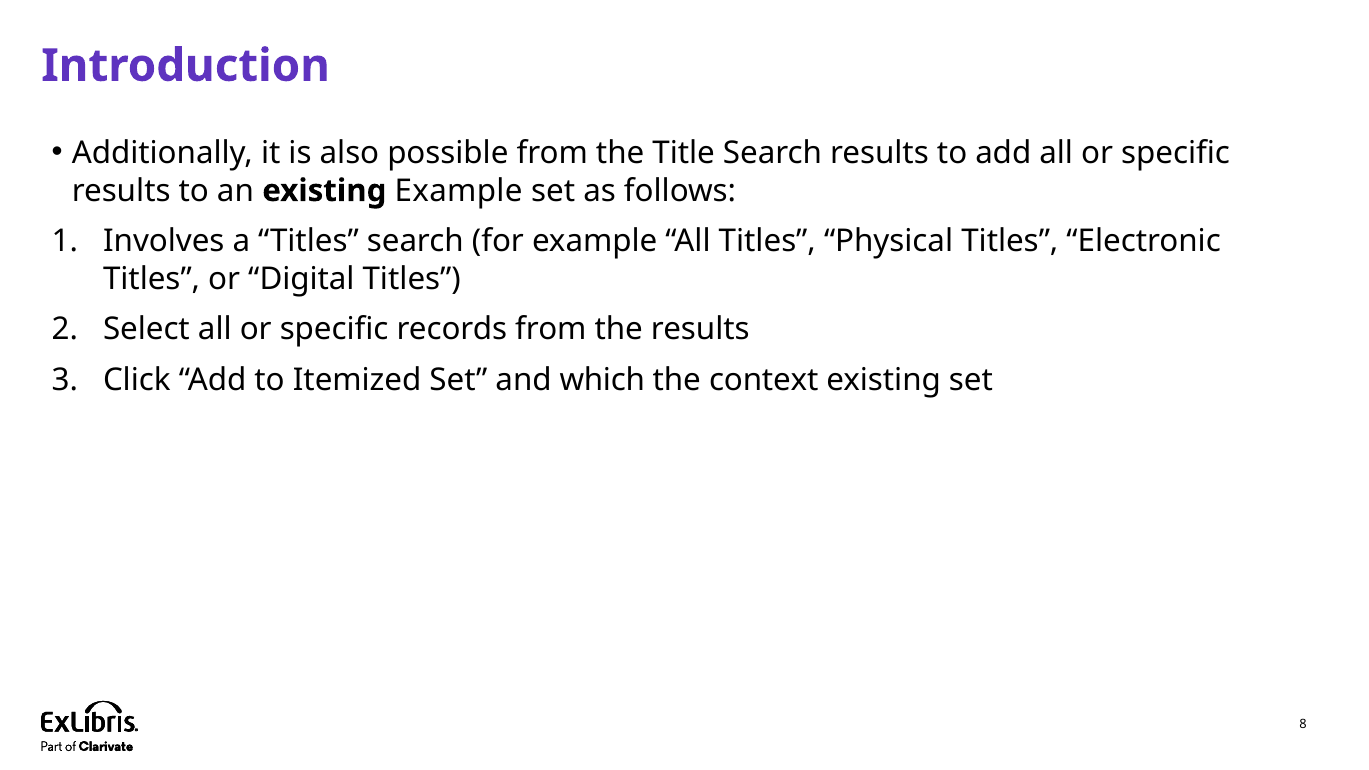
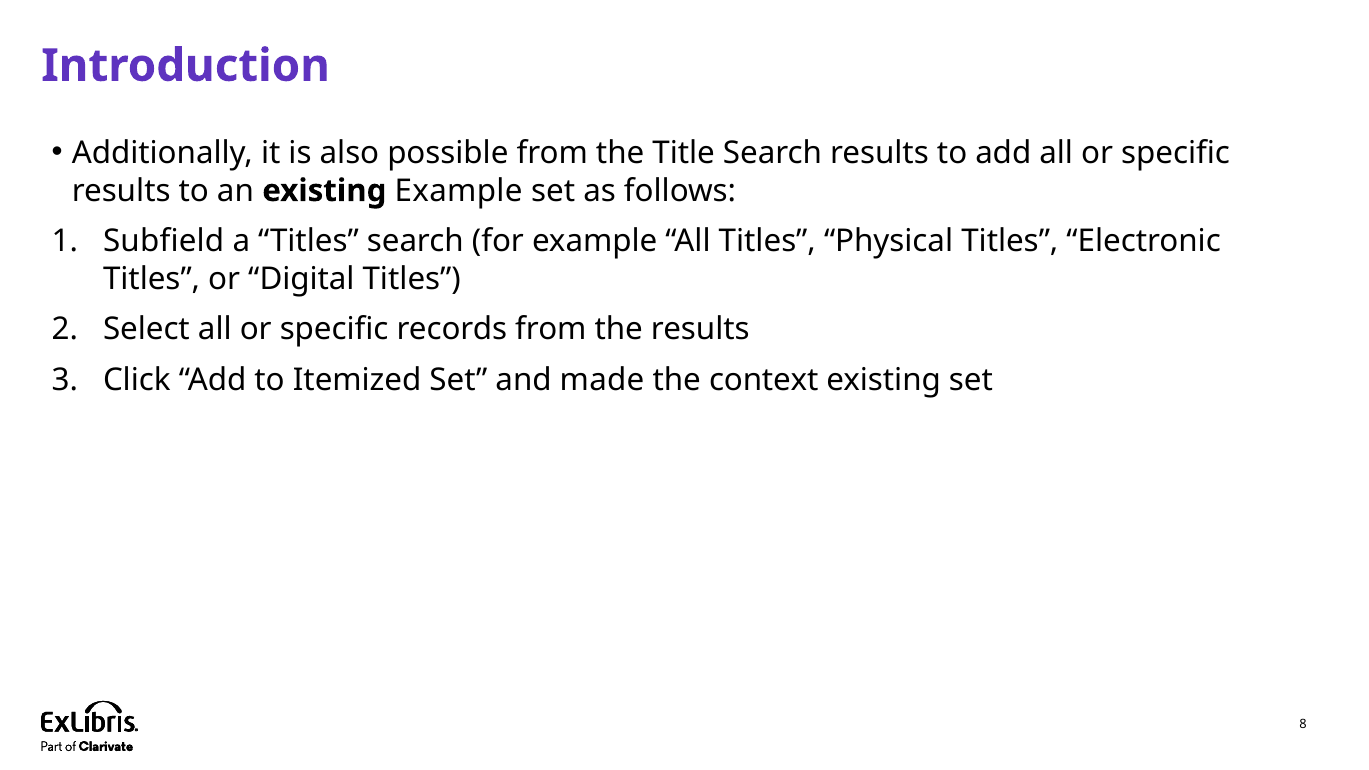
Involves: Involves -> Subfield
which: which -> made
